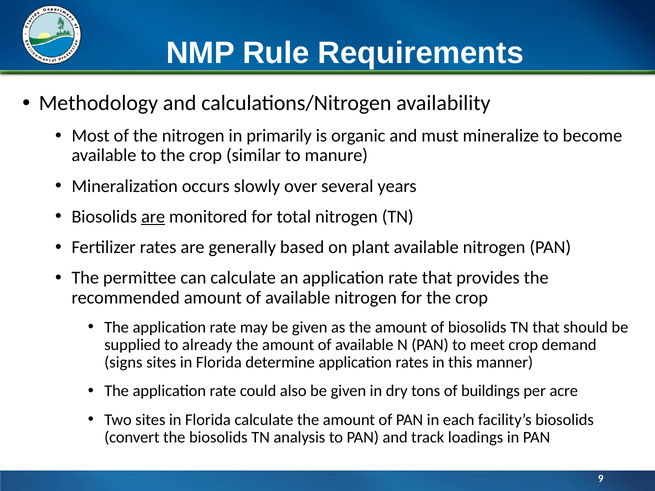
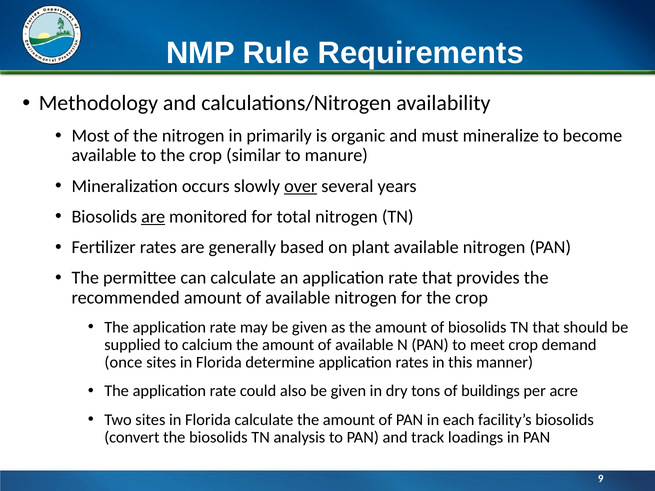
over underline: none -> present
already: already -> calcium
signs: signs -> once
